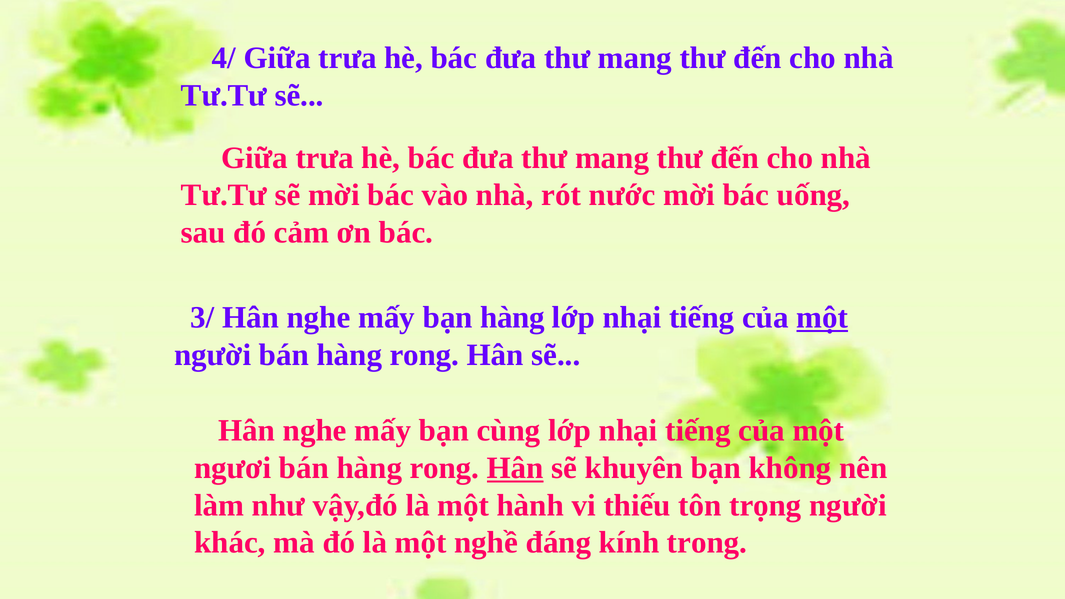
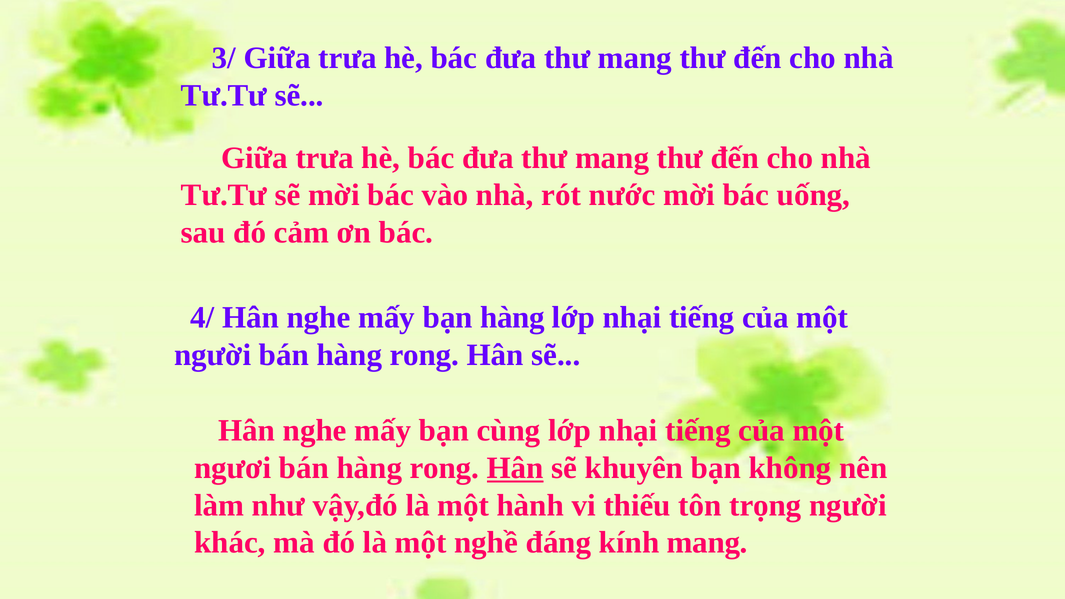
4/: 4/ -> 3/
3/: 3/ -> 4/
một at (822, 318) underline: present -> none
kính trong: trong -> mang
